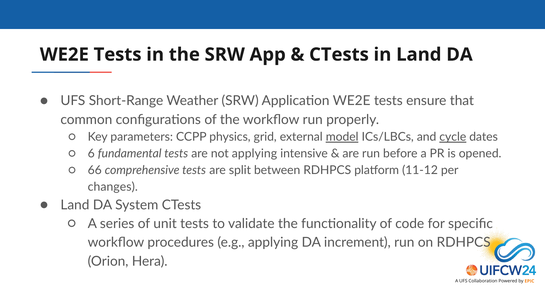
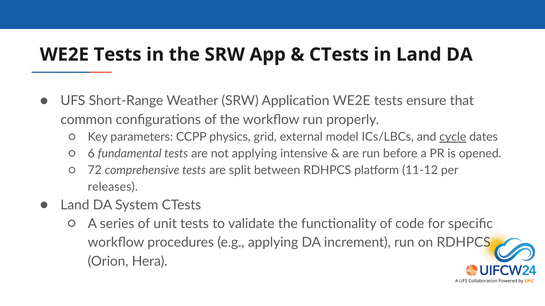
model underline: present -> none
66: 66 -> 72
changes: changes -> releases
